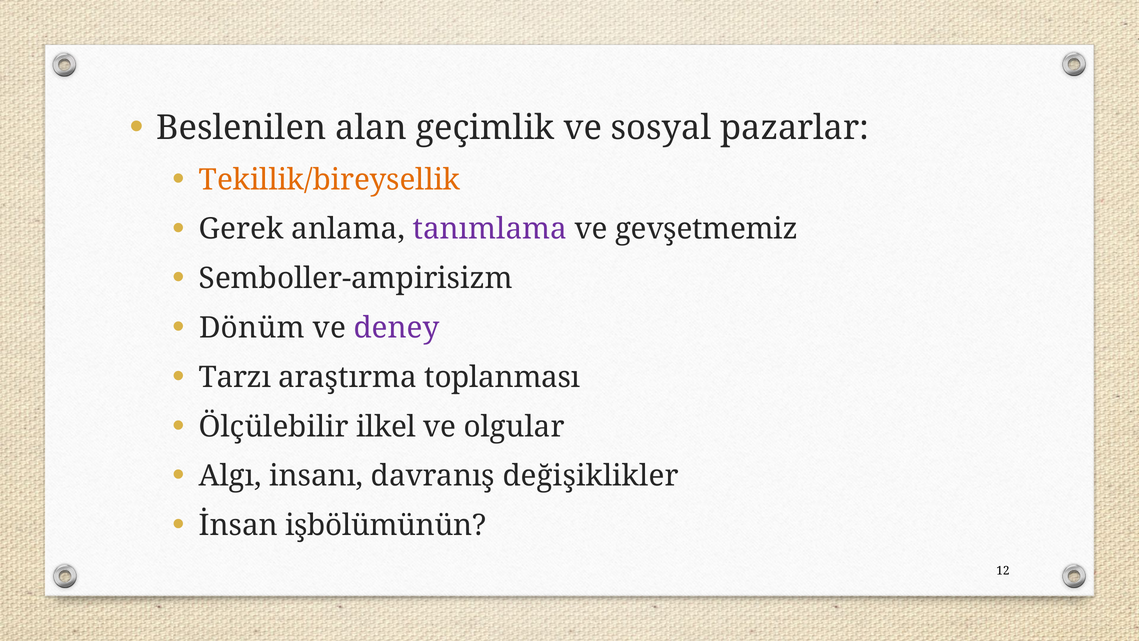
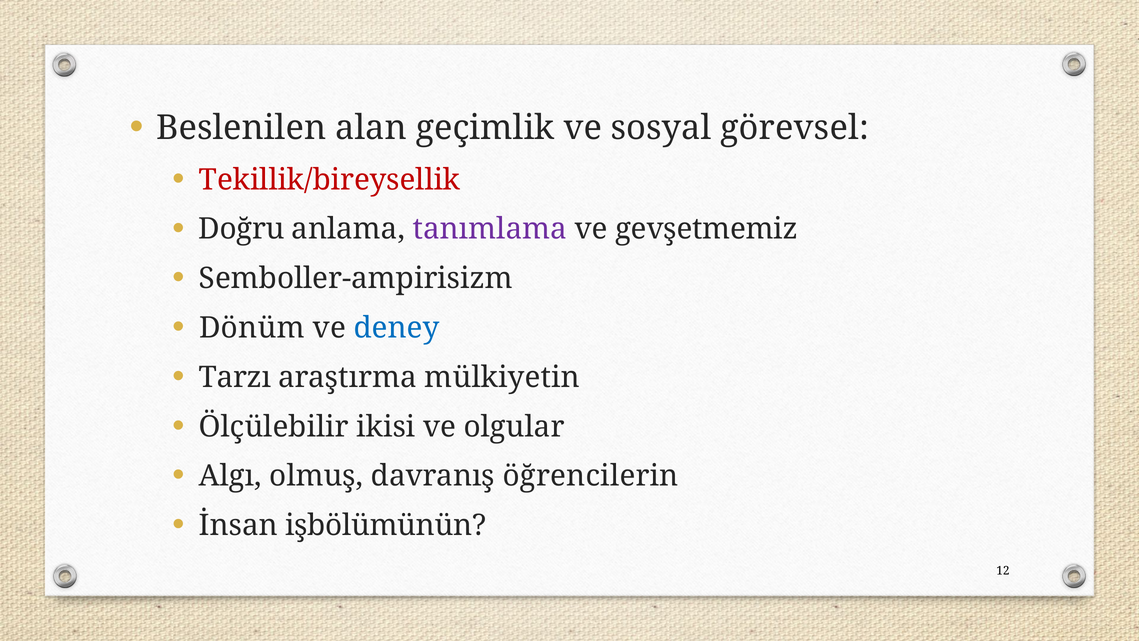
pazarlar: pazarlar -> görevsel
Tekillik/bireysellik colour: orange -> red
Gerek: Gerek -> Doğru
deney colour: purple -> blue
toplanması: toplanması -> mülkiyetin
ilkel: ilkel -> ikisi
insanı: insanı -> olmuş
değişiklikler: değişiklikler -> öğrencilerin
